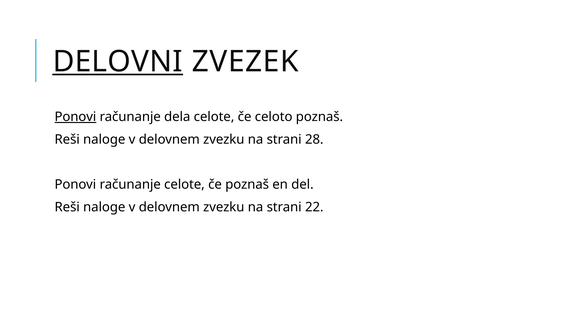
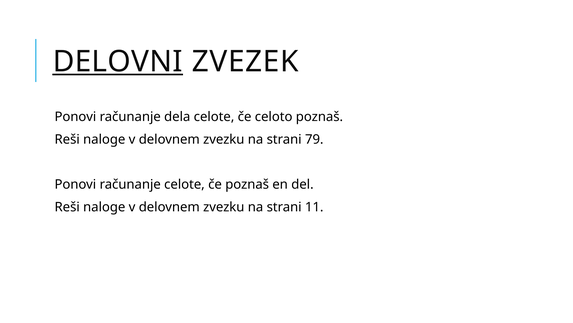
Ponovi at (75, 117) underline: present -> none
28: 28 -> 79
22: 22 -> 11
